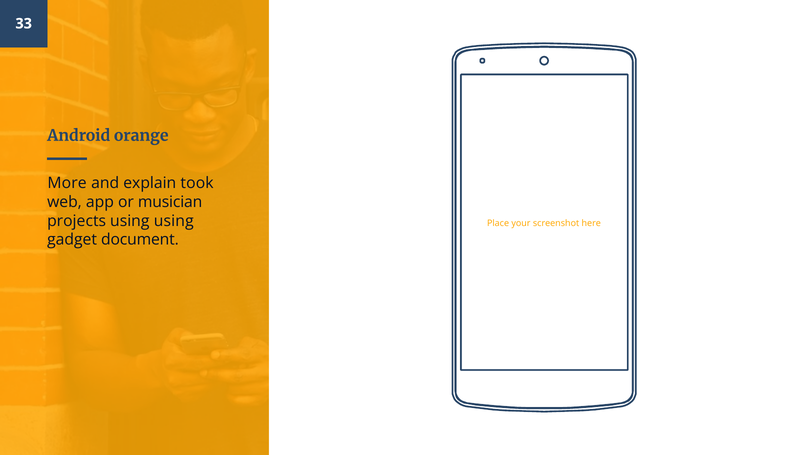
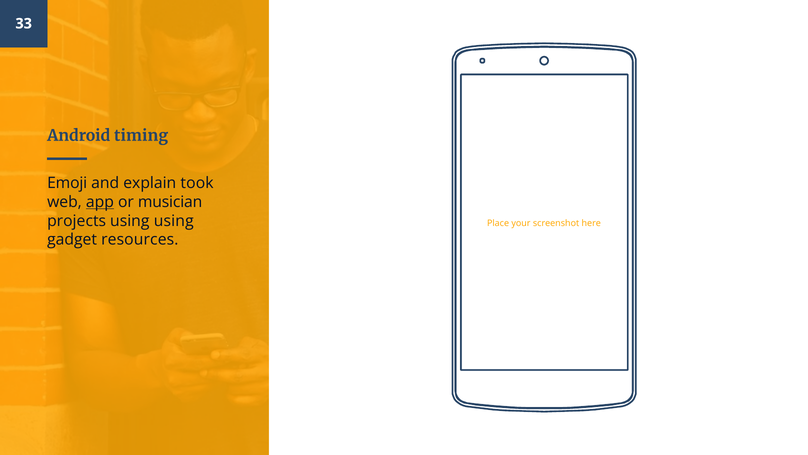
orange: orange -> timing
More: More -> Emoji
app underline: none -> present
document: document -> resources
